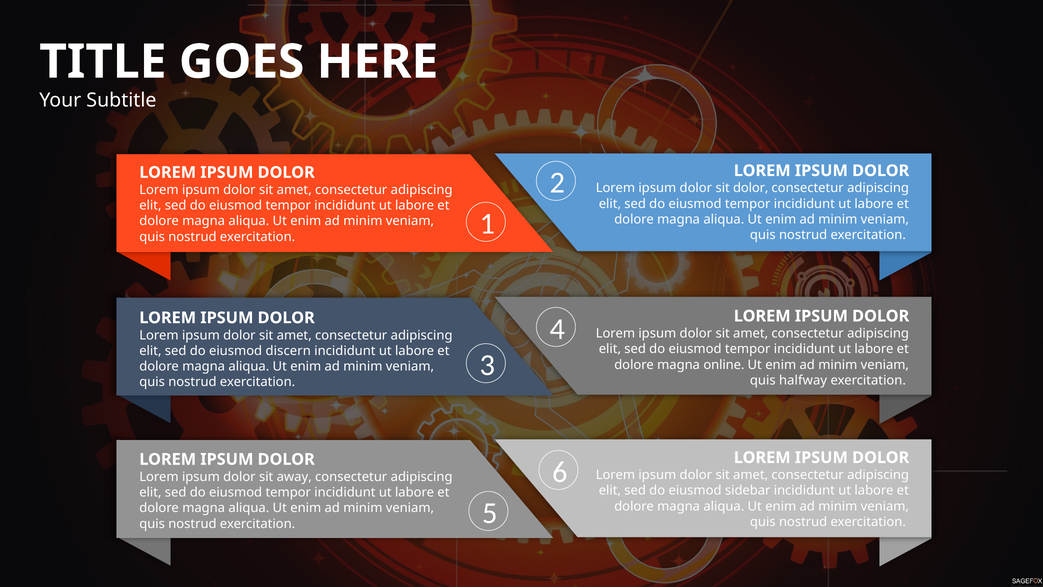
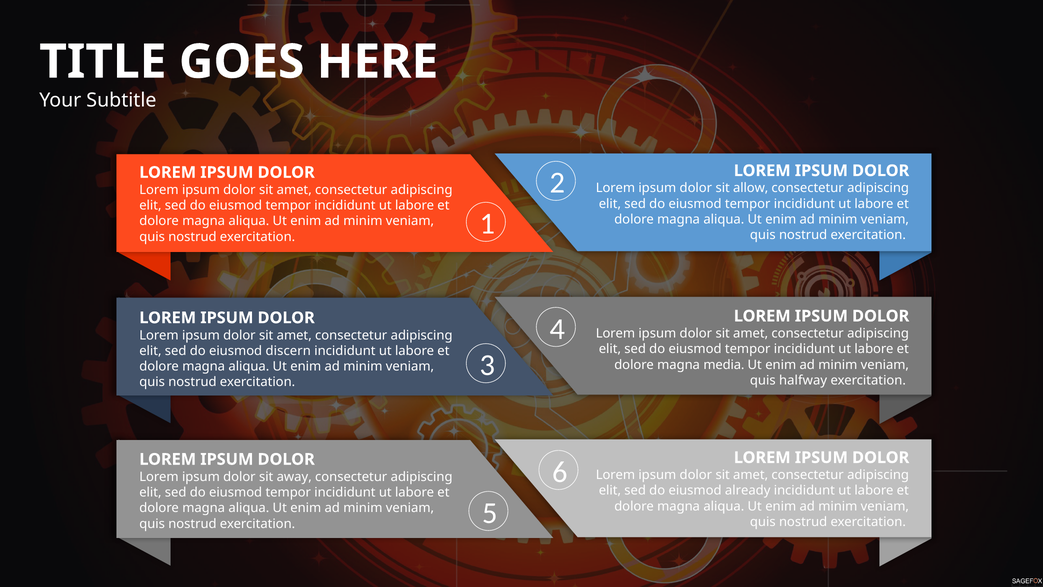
sit dolor: dolor -> allow
online: online -> media
sidebar: sidebar -> already
